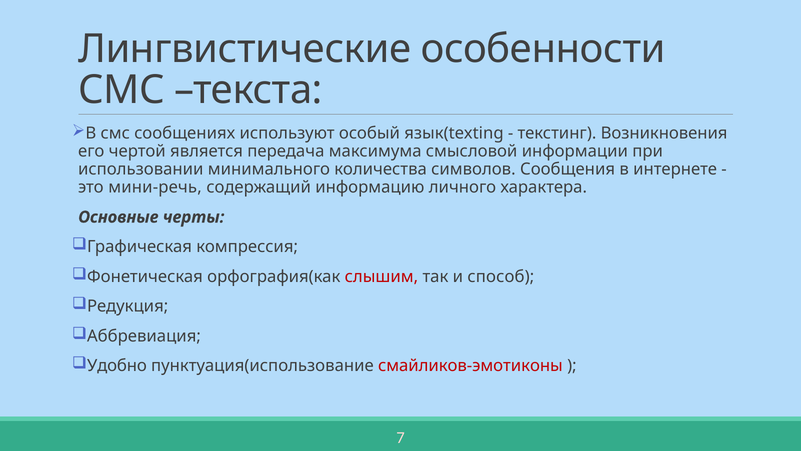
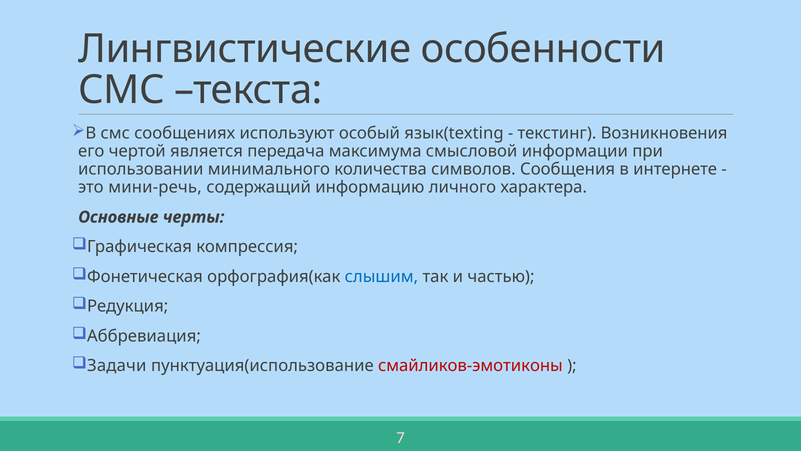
слышим colour: red -> blue
способ: способ -> частью
Удобно: Удобно -> Задачи
